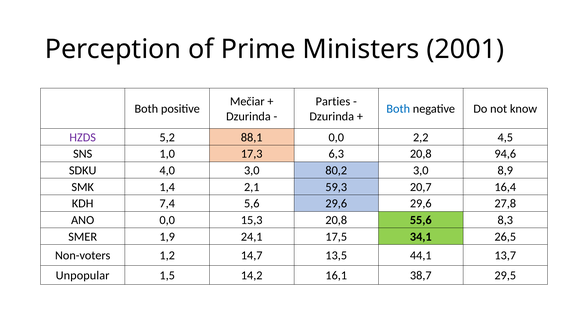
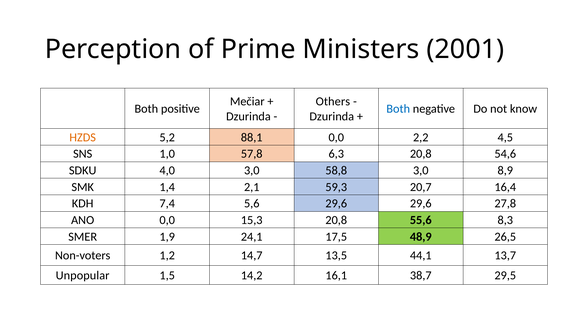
Parties: Parties -> Others
HZDS colour: purple -> orange
17,3: 17,3 -> 57,8
94,6: 94,6 -> 54,6
80,2: 80,2 -> 58,8
34,1: 34,1 -> 48,9
